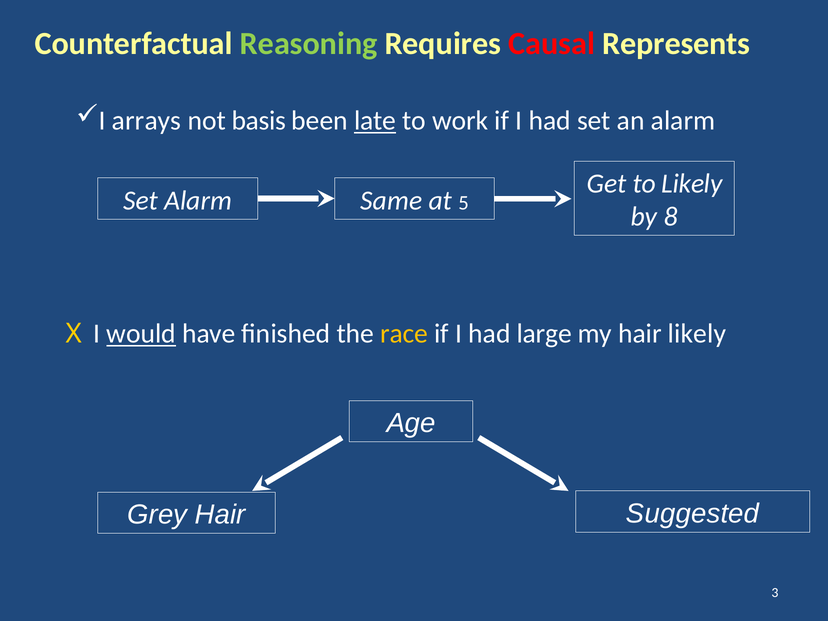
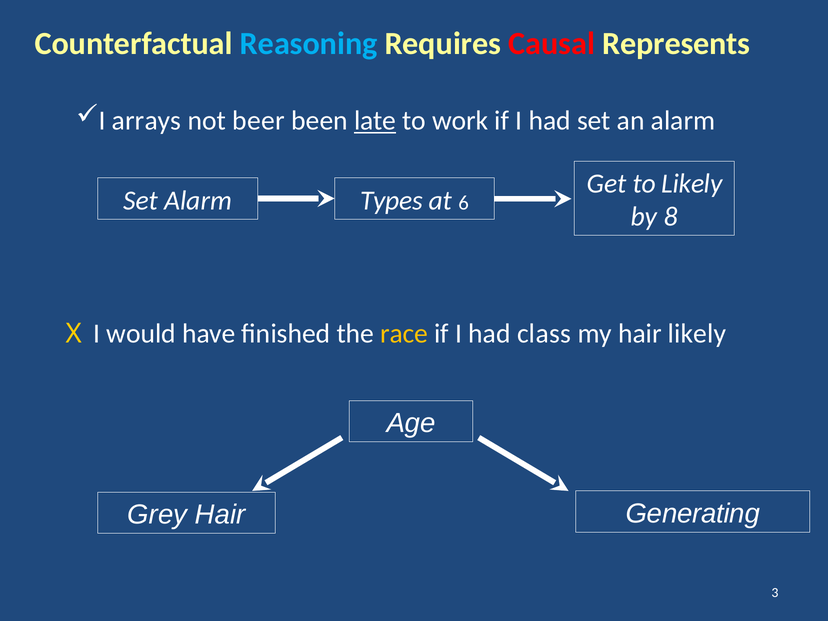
Reasoning colour: light green -> light blue
basis: basis -> beer
Same: Same -> Types
5: 5 -> 6
would underline: present -> none
large: large -> class
Suggested: Suggested -> Generating
